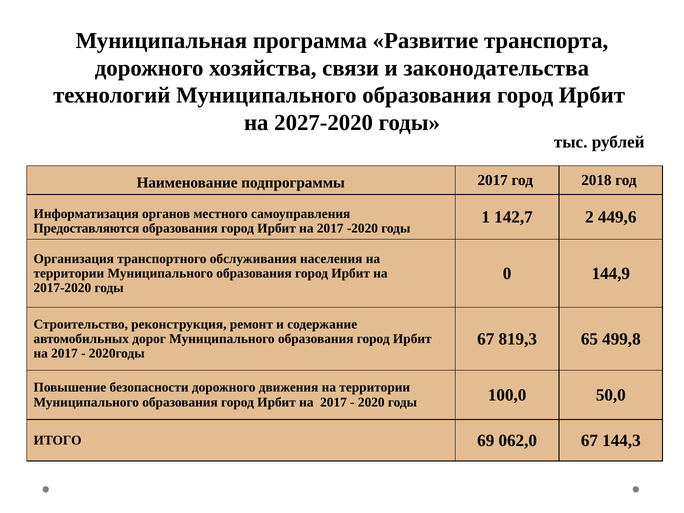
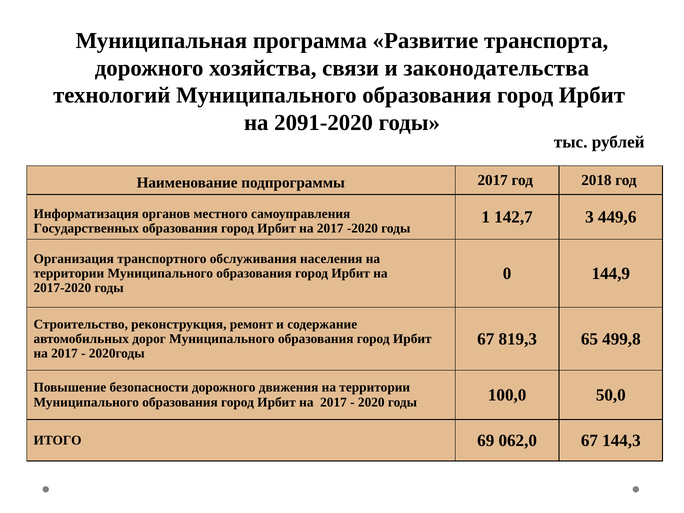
2027-2020: 2027-2020 -> 2091-2020
2: 2 -> 3
Предоставляются: Предоставляются -> Государственных
